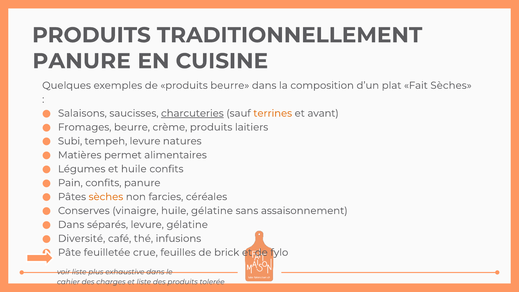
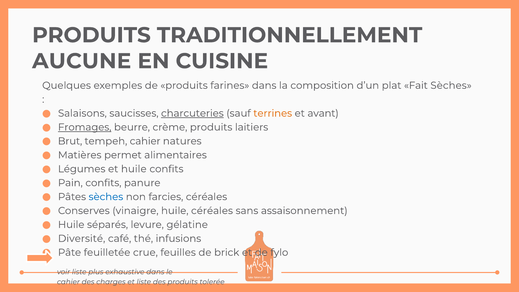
PANURE at (82, 61): PANURE -> AUCUNE
produits beurre: beurre -> farines
Fromages underline: none -> present
Subi: Subi -> Brut
tempeh levure: levure -> cahier
sèches at (106, 197) colour: orange -> blue
huile gélatine: gélatine -> céréales
Dans at (71, 225): Dans -> Huile
